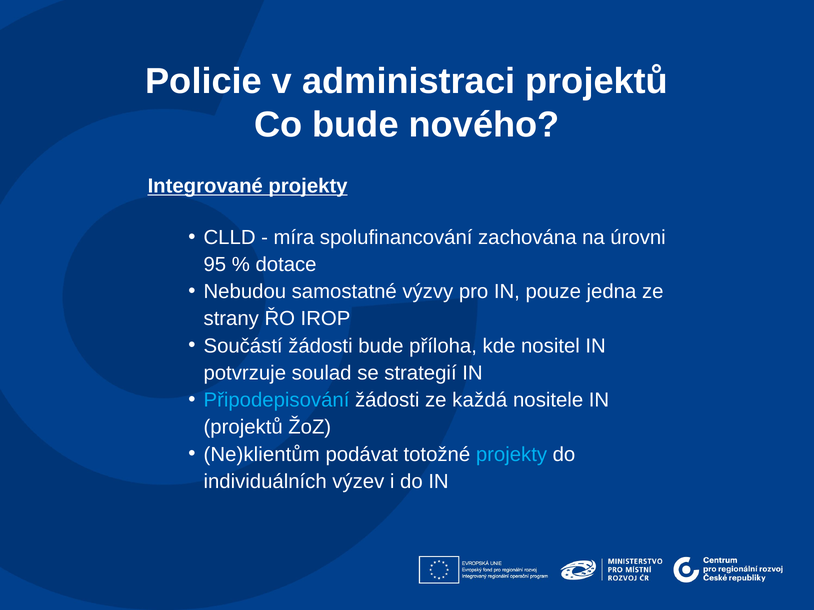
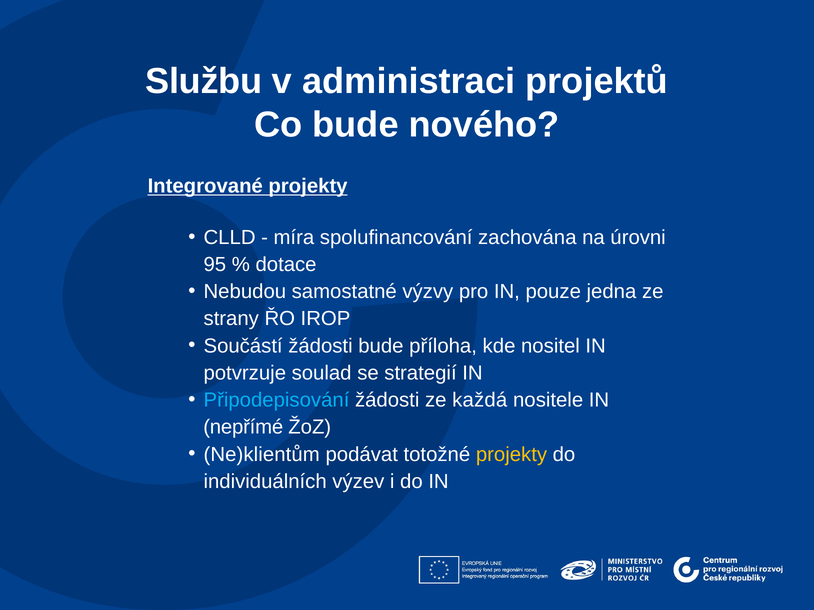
Policie: Policie -> Službu
projektů at (243, 428): projektů -> nepřímé
projekty at (511, 455) colour: light blue -> yellow
